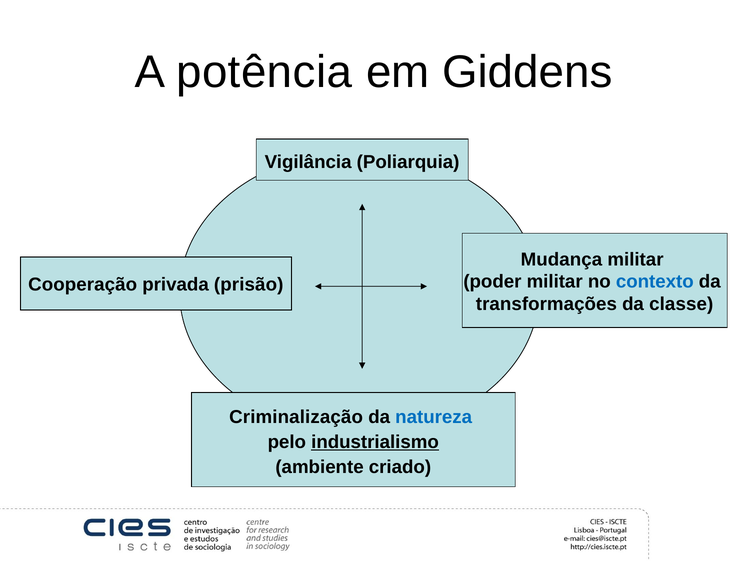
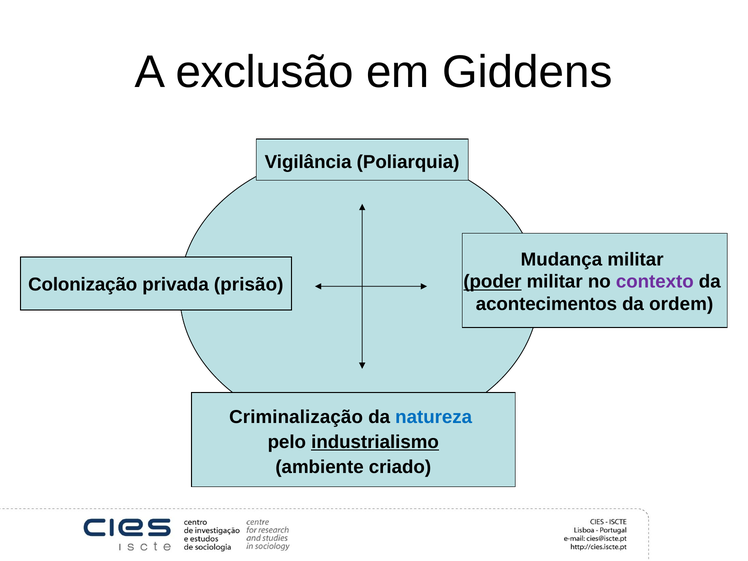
potência: potência -> exclusão
poder underline: none -> present
contexto colour: blue -> purple
Cooperação: Cooperação -> Colonização
transformações: transformações -> acontecimentos
classe: classe -> ordem
